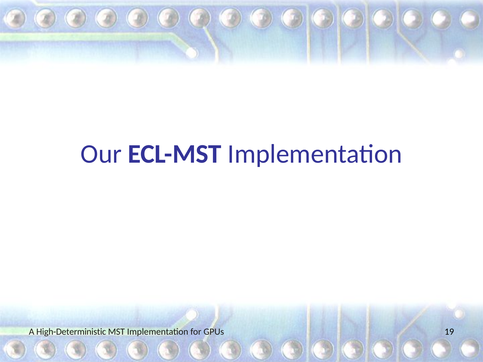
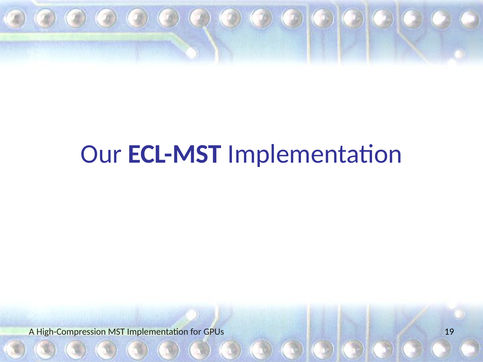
High-Deterministic: High-Deterministic -> High-Compression
